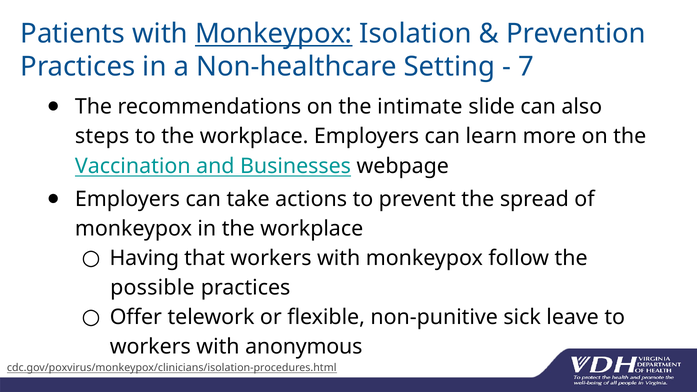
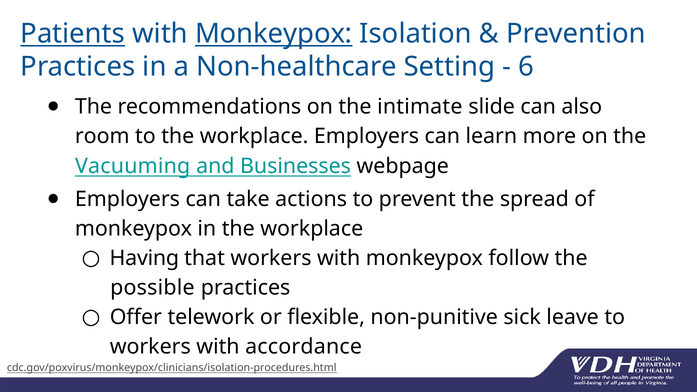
Patients underline: none -> present
7: 7 -> 6
steps: steps -> room
Vaccination: Vaccination -> Vacuuming
anonymous: anonymous -> accordance
